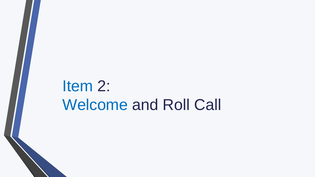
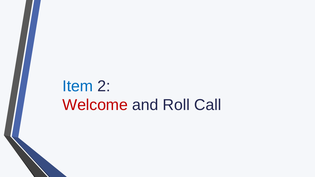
Welcome colour: blue -> red
